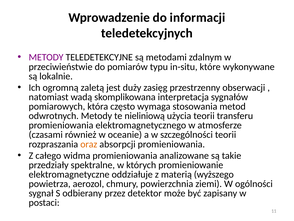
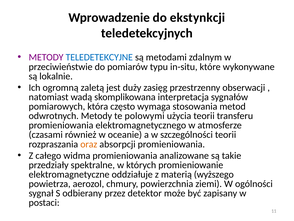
informacji: informacji -> ekstynkcji
TELEDETEKCYJNE colour: black -> blue
nieliniową: nieliniową -> polowymi
